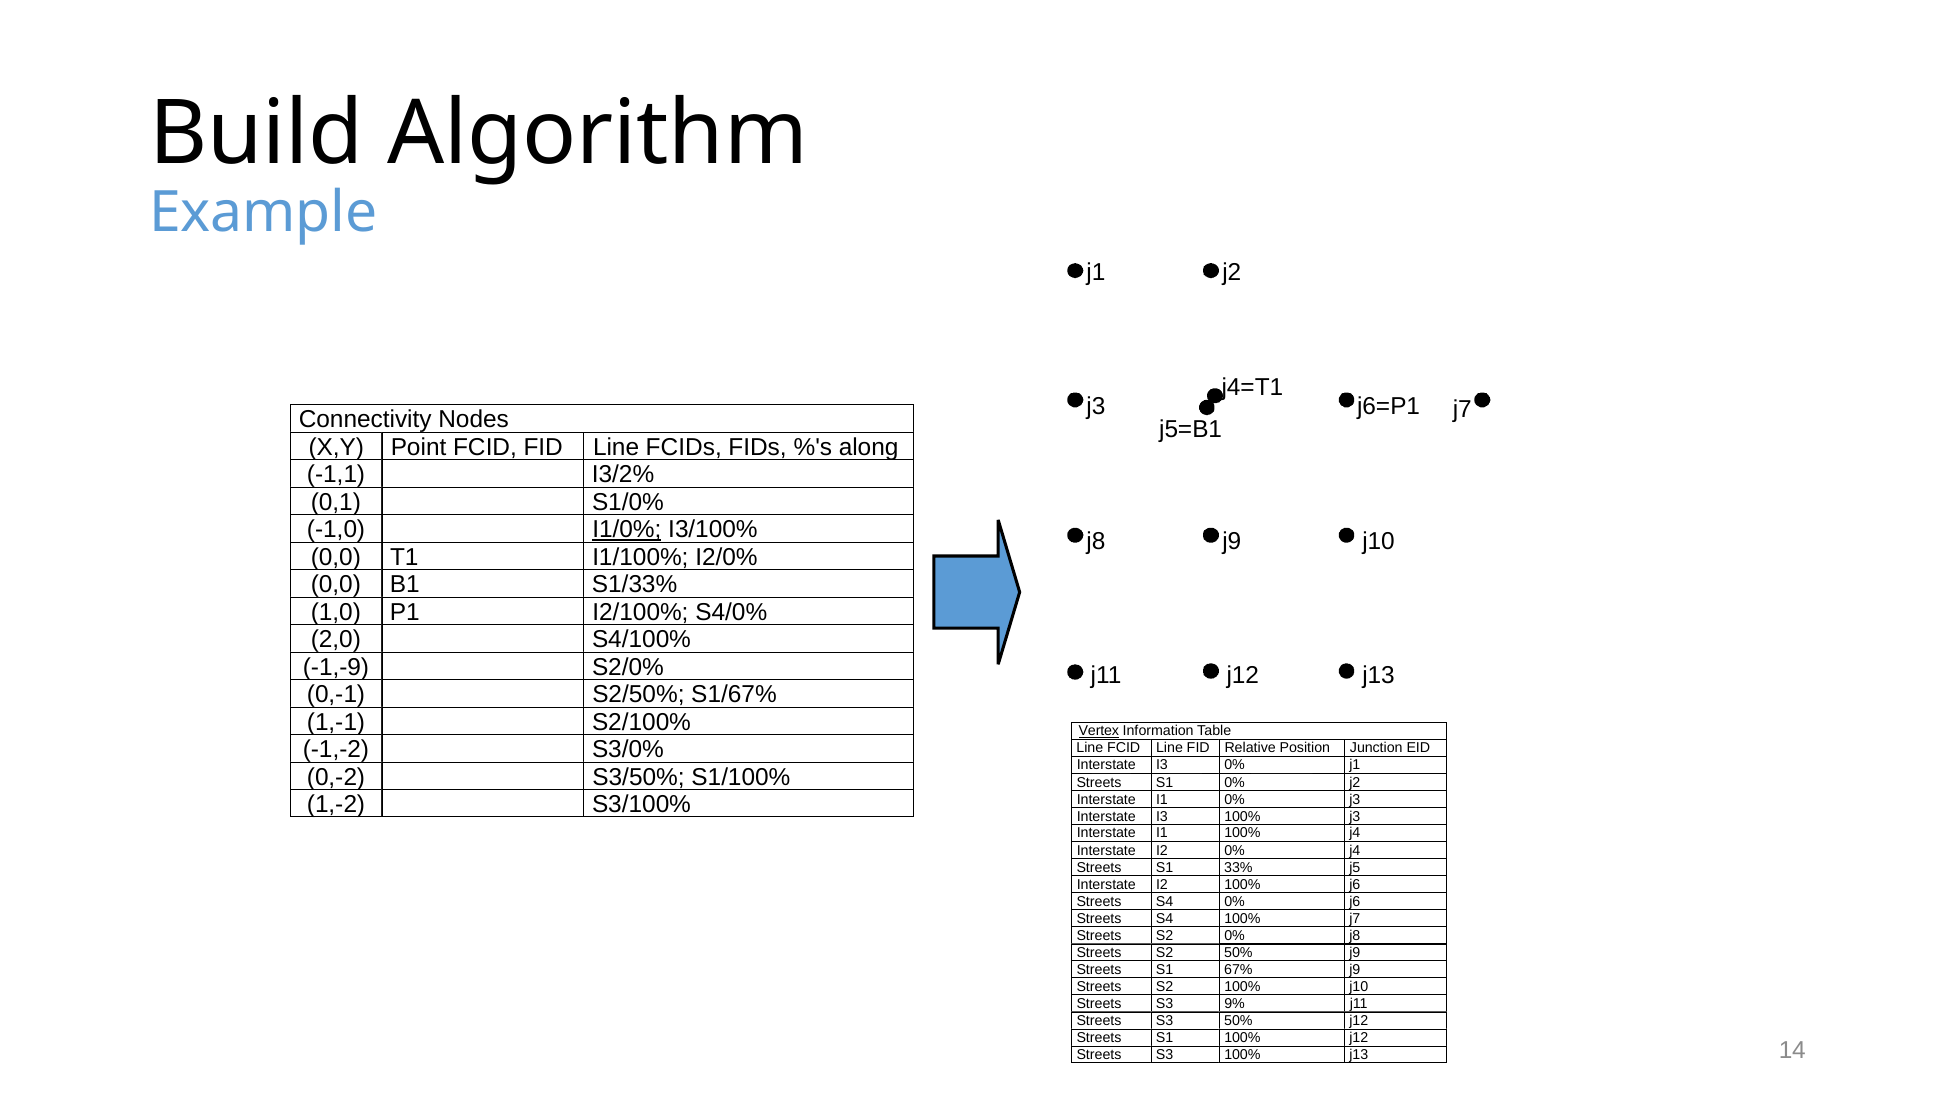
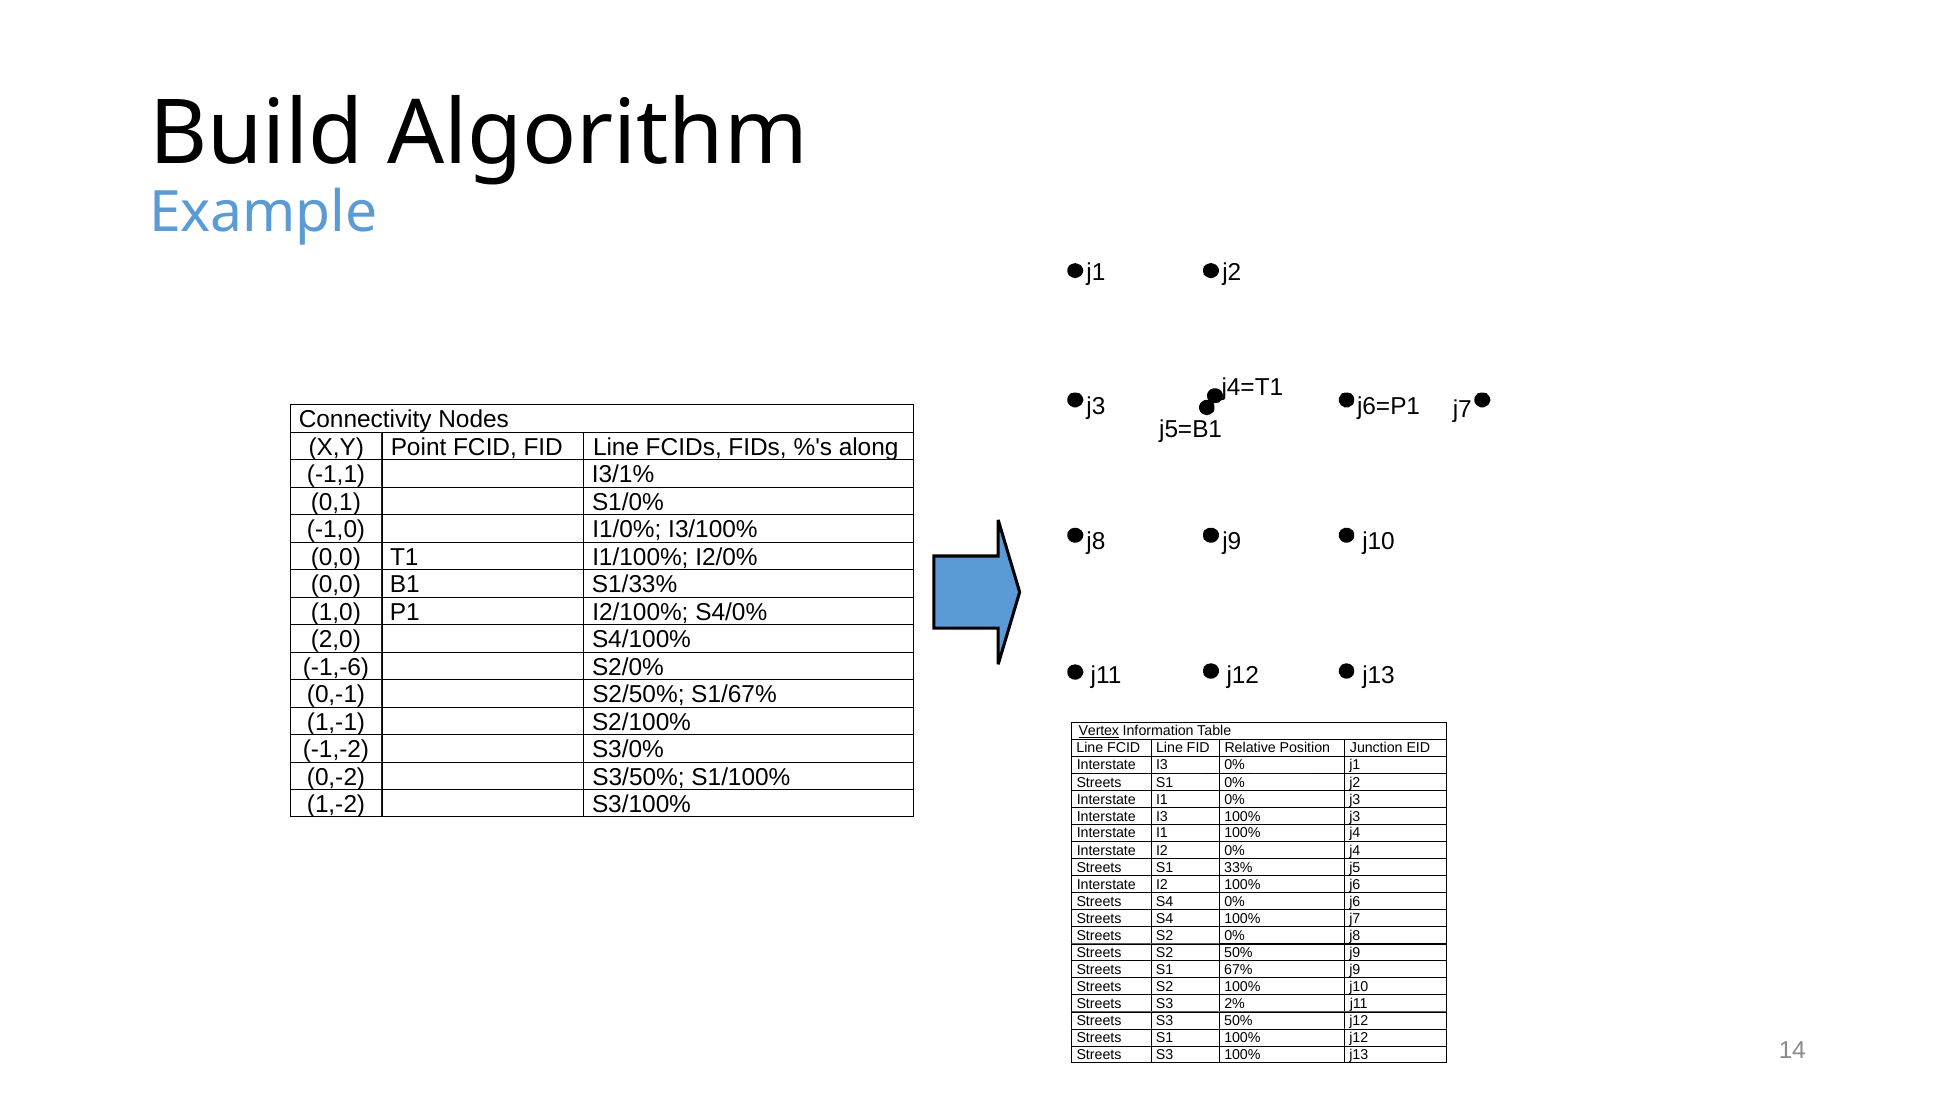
I3/2%: I3/2% -> I3/1%
I1/0% underline: present -> none
-1,-9: -1,-9 -> -1,-6
9%: 9% -> 2%
